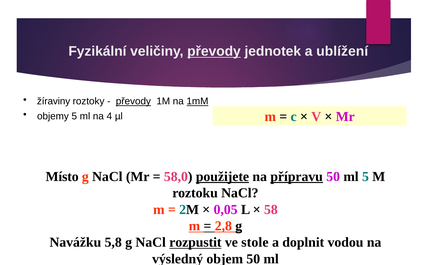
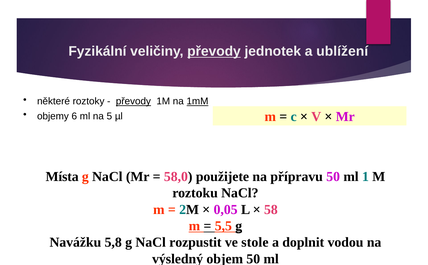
žíraviny: žíraviny -> některé
objemy 5: 5 -> 6
4: 4 -> 5
Místo: Místo -> Místa
použijete underline: present -> none
přípravu underline: present -> none
ml 5: 5 -> 1
2,8: 2,8 -> 5,5
rozpustit underline: present -> none
